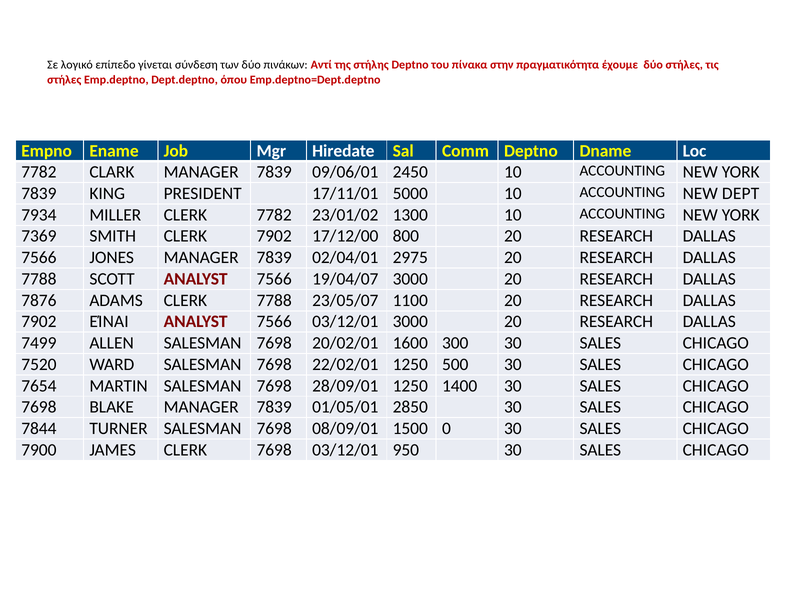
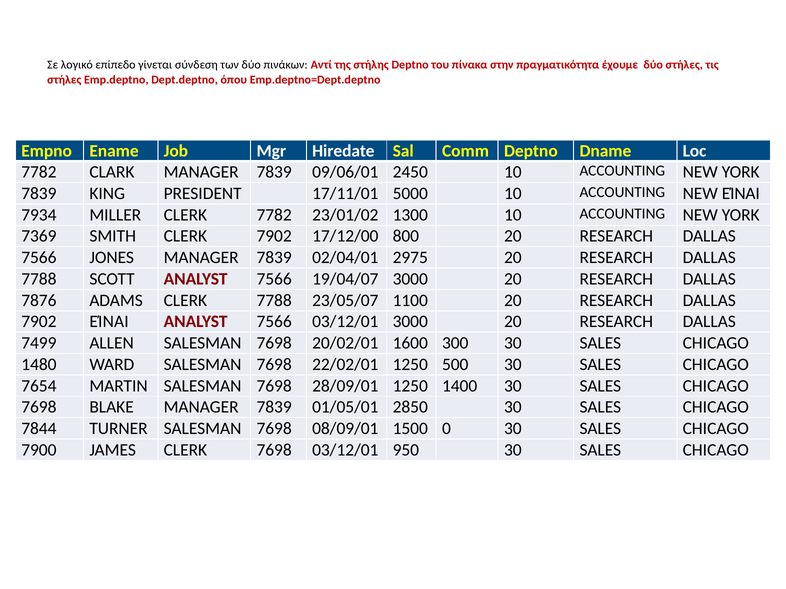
NEW DEPT: DEPT -> ΕΊΝΑΙ
7520: 7520 -> 1480
